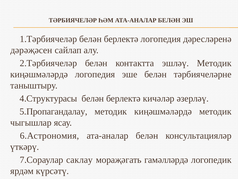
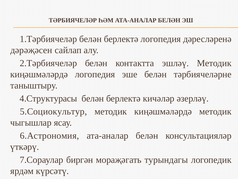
5.Пропагандалау: 5.Пропагандалау -> 5.Социокультур
саклау: саклау -> биргән
гамәлләрдә: гамәлләрдә -> турындагы
